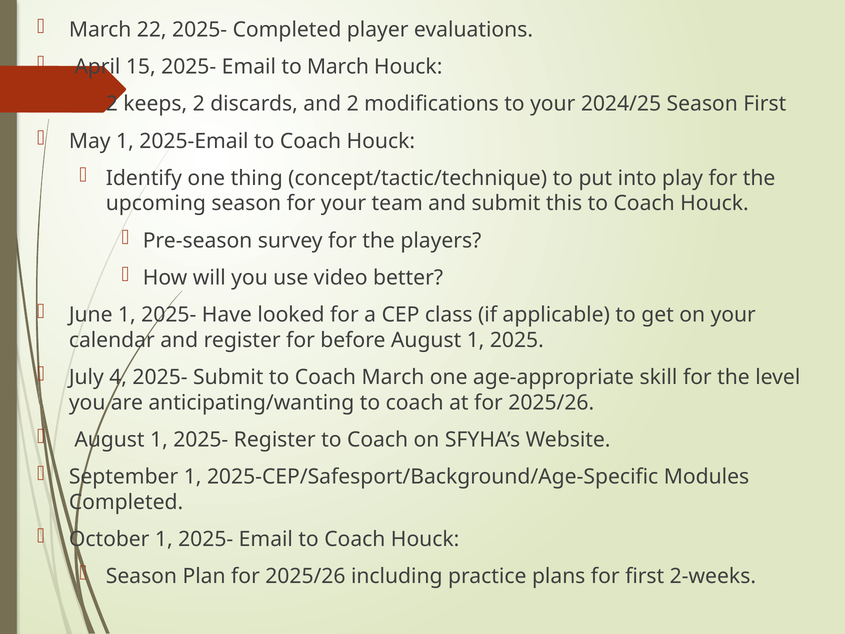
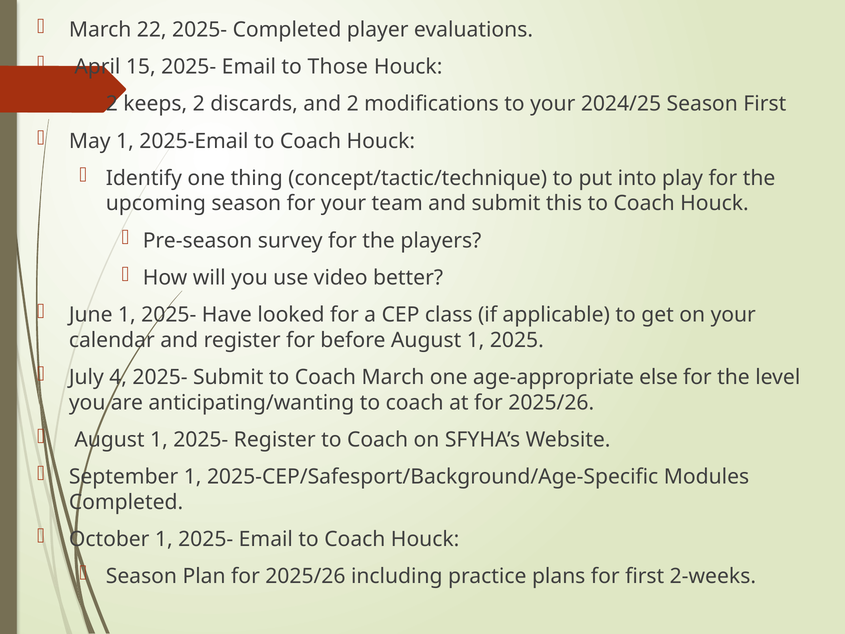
to March: March -> Those
skill: skill -> else
